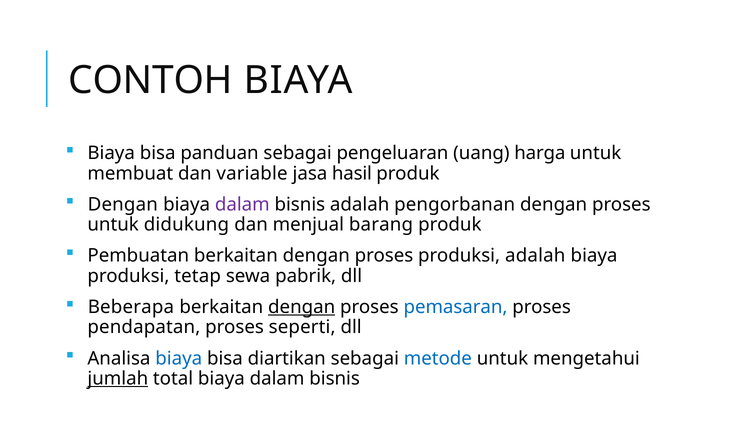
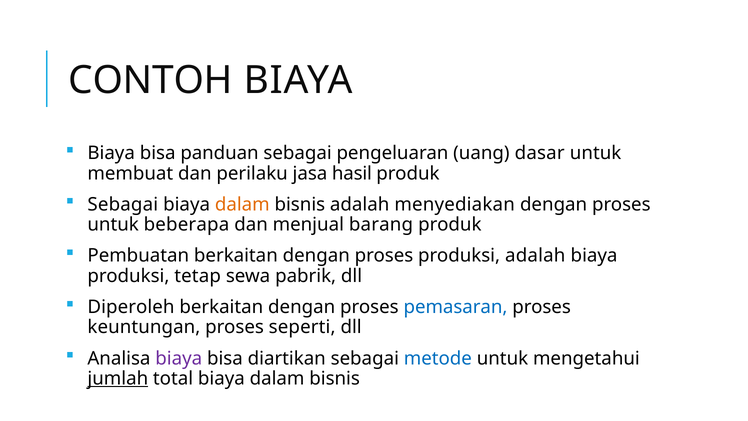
harga: harga -> dasar
variable: variable -> perilaku
Dengan at (123, 204): Dengan -> Sebagai
dalam at (242, 204) colour: purple -> orange
pengorbanan: pengorbanan -> menyediakan
didukung: didukung -> beberapa
Beberapa: Beberapa -> Diperoleh
dengan at (302, 307) underline: present -> none
pendapatan: pendapatan -> keuntungan
biaya at (179, 358) colour: blue -> purple
